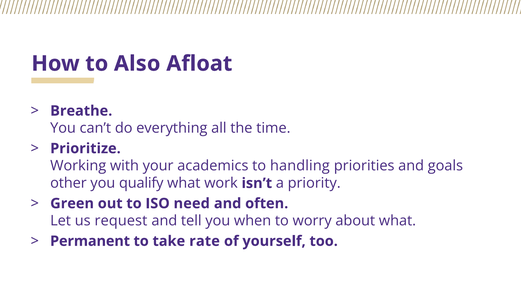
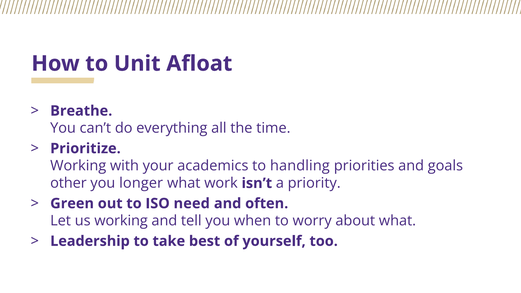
Also: Also -> Unit
qualify: qualify -> longer
us request: request -> working
Permanent: Permanent -> Leadership
rate: rate -> best
